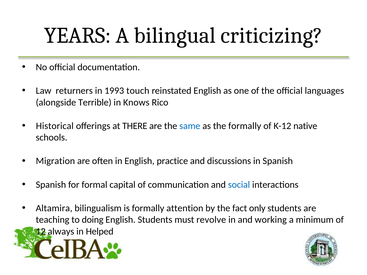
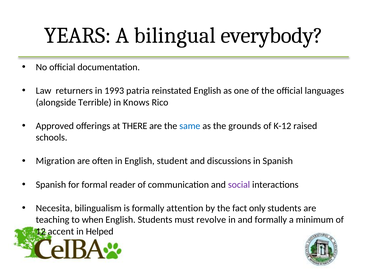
criticizing: criticizing -> everybody
touch: touch -> patria
Historical: Historical -> Approved
the formally: formally -> grounds
native: native -> raised
practice: practice -> student
capital: capital -> reader
social colour: blue -> purple
Altamira: Altamira -> Necesita
doing: doing -> when
and working: working -> formally
always: always -> accent
